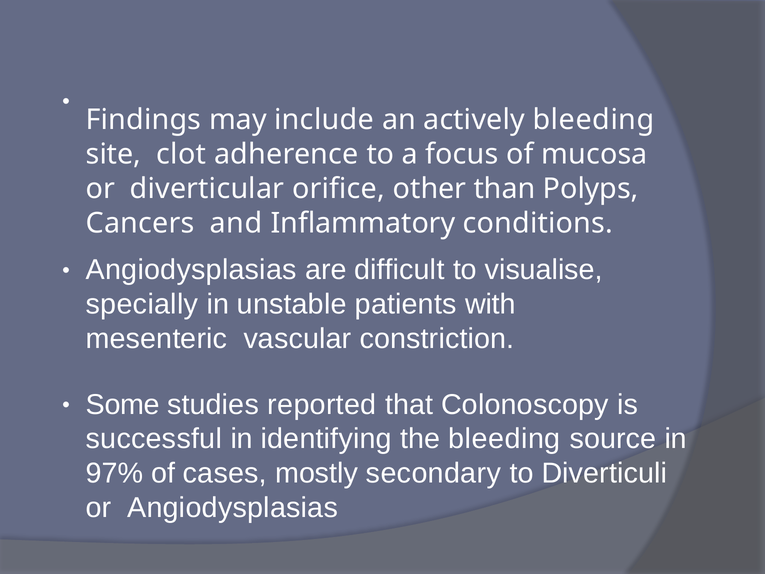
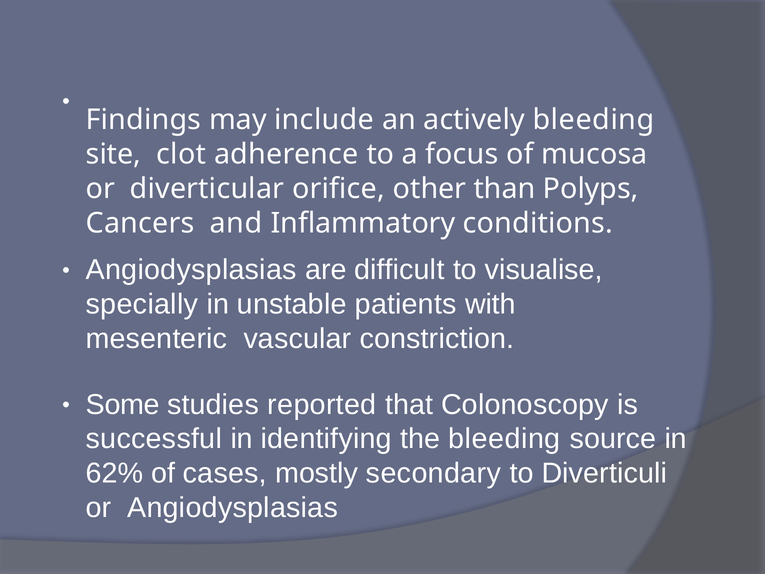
97%: 97% -> 62%
